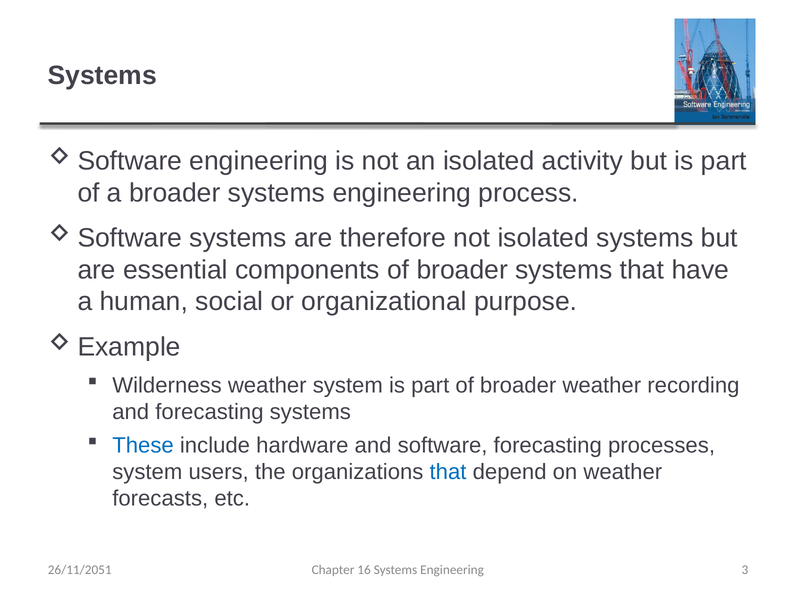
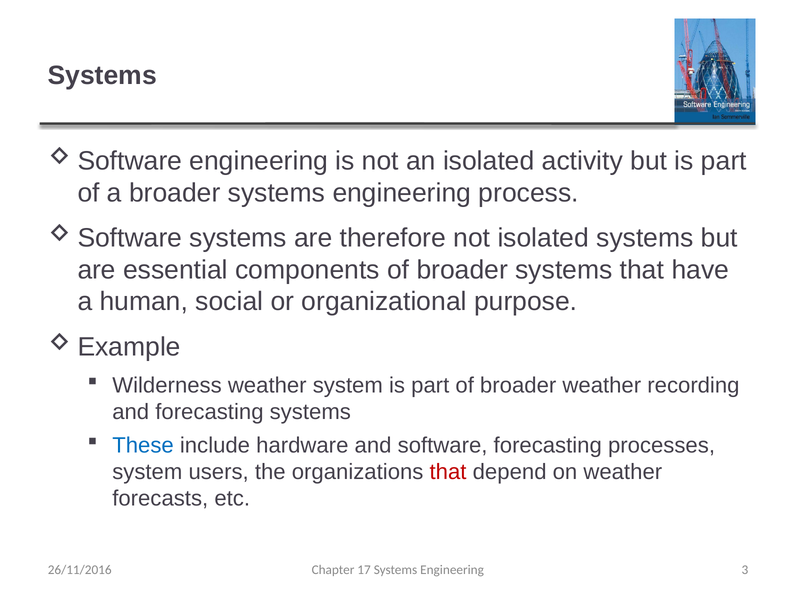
that at (448, 472) colour: blue -> red
16: 16 -> 17
26/11/2051: 26/11/2051 -> 26/11/2016
